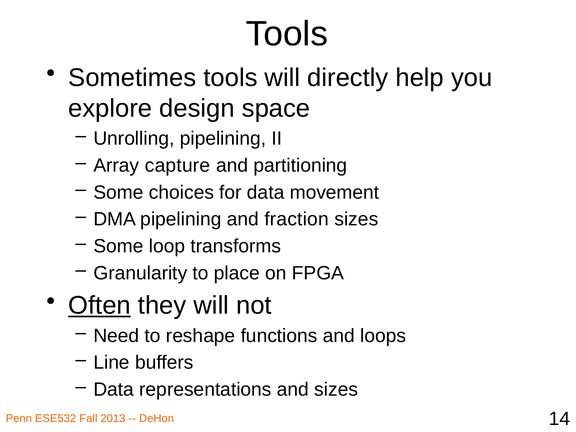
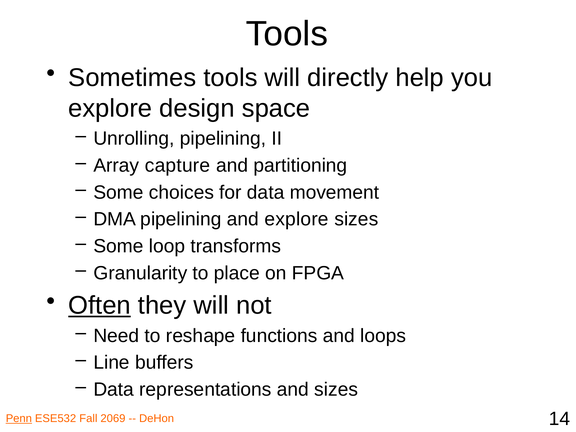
and fraction: fraction -> explore
Penn underline: none -> present
2013: 2013 -> 2069
